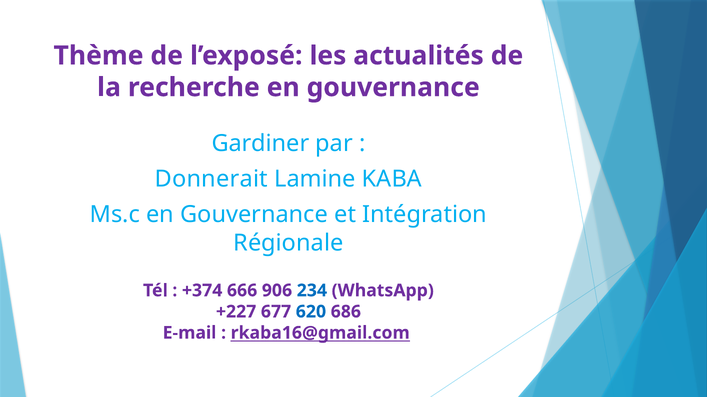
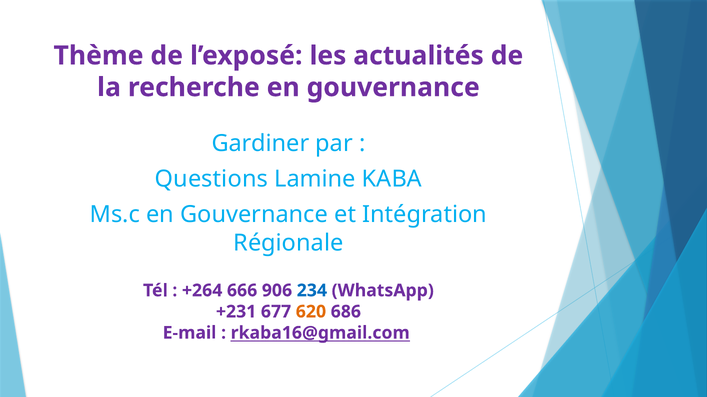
Donnerait: Donnerait -> Questions
+374: +374 -> +264
+227: +227 -> +231
620 colour: blue -> orange
